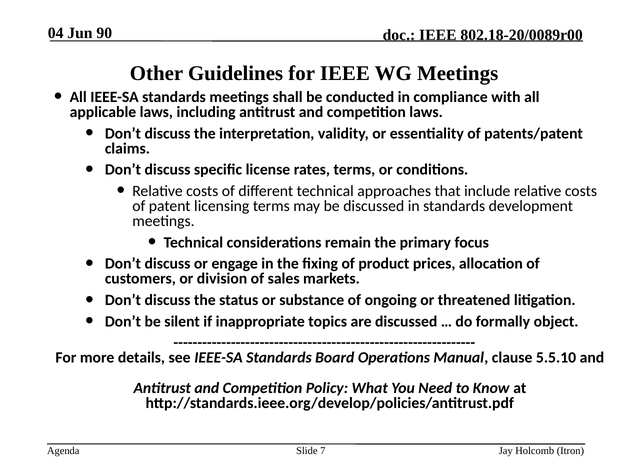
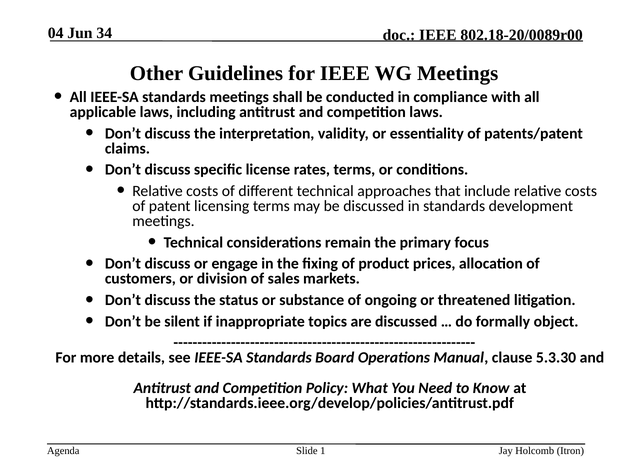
90: 90 -> 34
5.5.10: 5.5.10 -> 5.3.30
7: 7 -> 1
